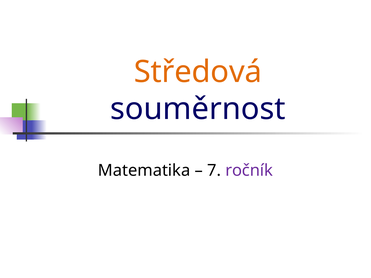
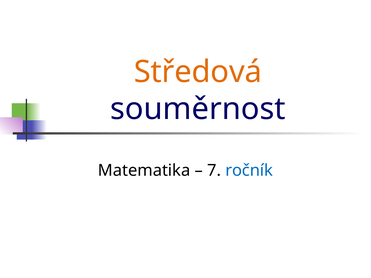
ročník colour: purple -> blue
